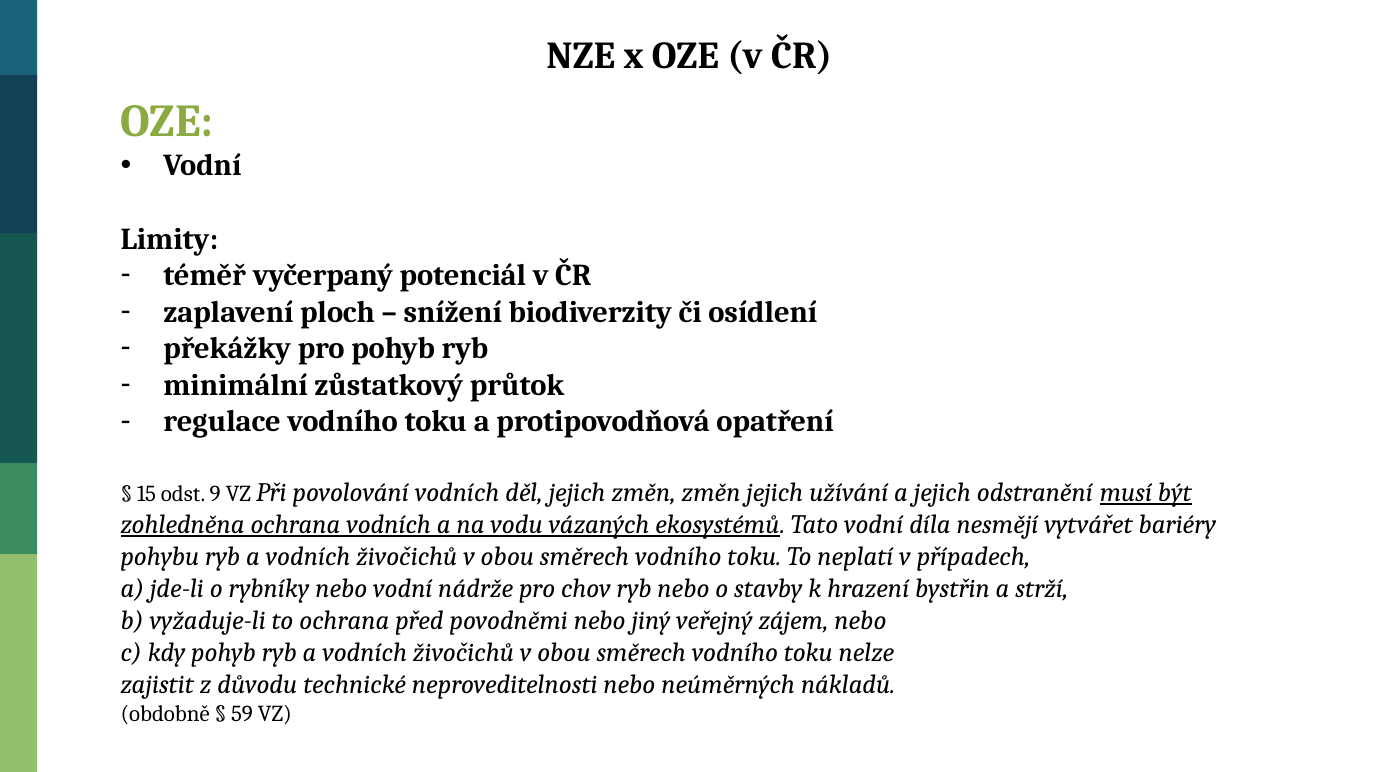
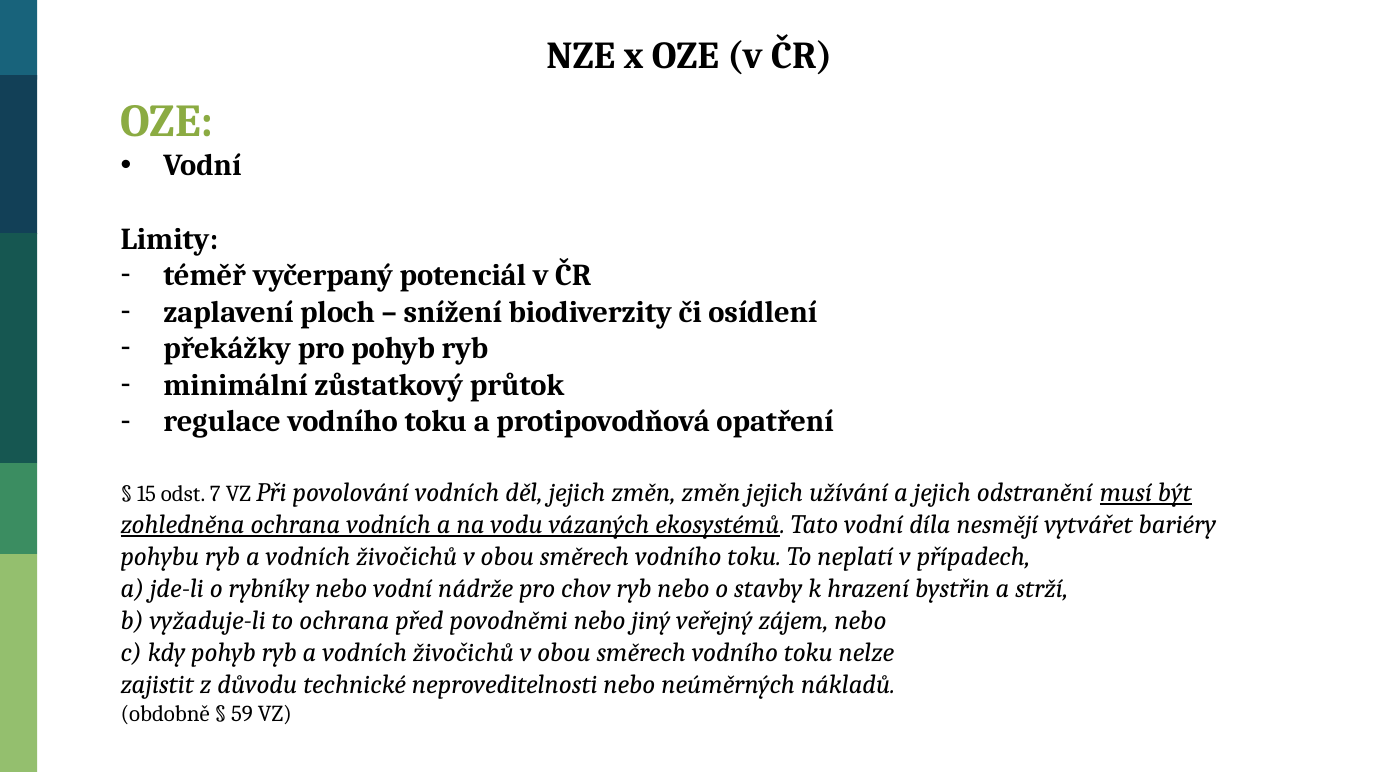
9: 9 -> 7
